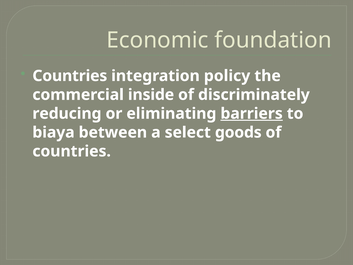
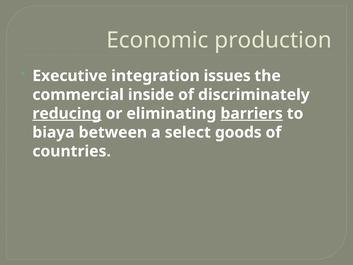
foundation: foundation -> production
Countries at (70, 76): Countries -> Executive
policy: policy -> issues
reducing underline: none -> present
